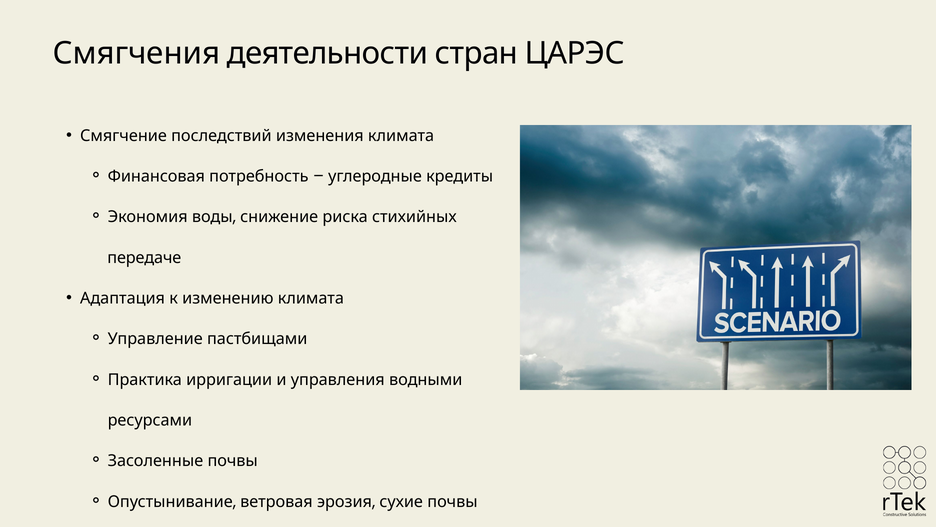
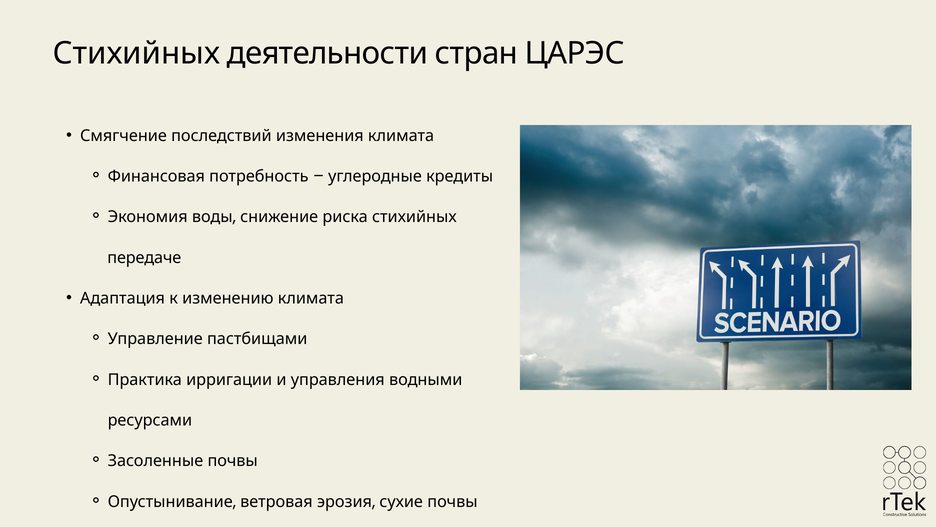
Смягчения at (136, 53): Смягчения -> Стихийных
